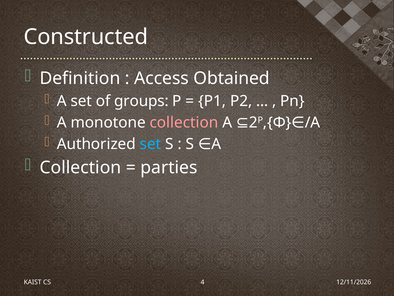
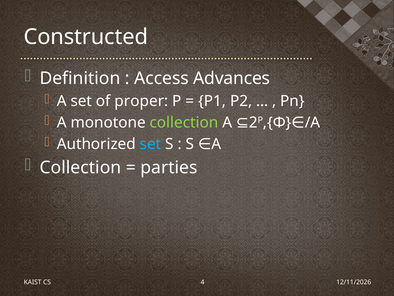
Obtained: Obtained -> Advances
groups: groups -> proper
collection at (184, 122) colour: pink -> light green
